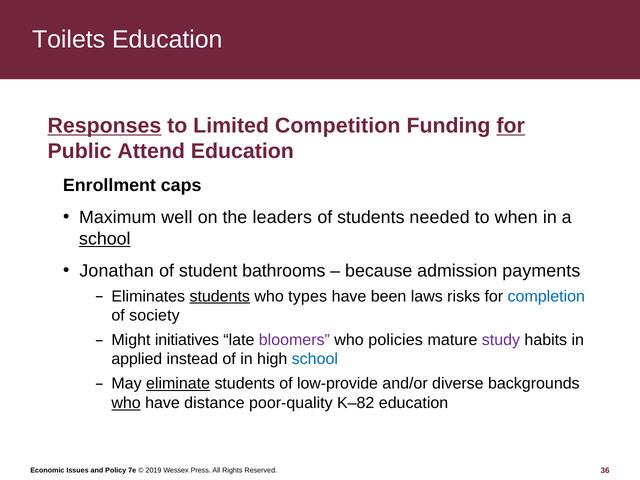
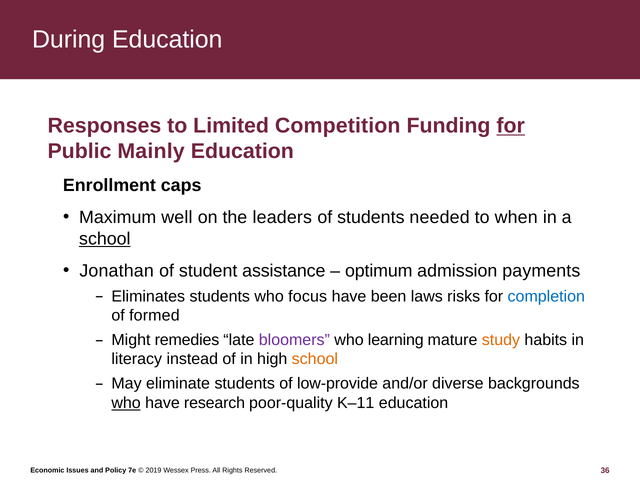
Toilets: Toilets -> During
Responses underline: present -> none
Attend: Attend -> Mainly
bathrooms: bathrooms -> assistance
because: because -> optimum
students at (220, 296) underline: present -> none
types: types -> focus
society: society -> formed
initiatives: initiatives -> remedies
policies: policies -> learning
study colour: purple -> orange
applied: applied -> literacy
school at (315, 359) colour: blue -> orange
eliminate underline: present -> none
distance: distance -> research
K–82: K–82 -> K–11
